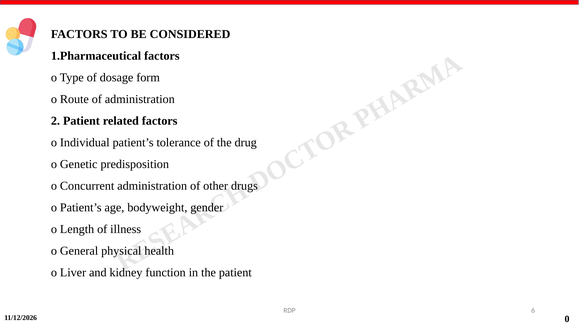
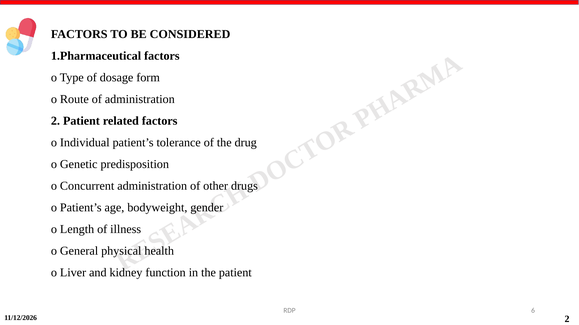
0 at (567, 320): 0 -> 2
